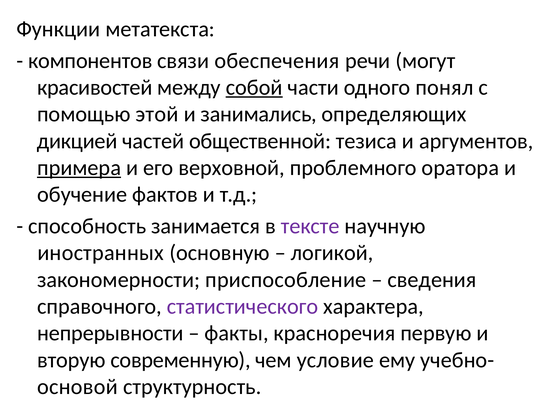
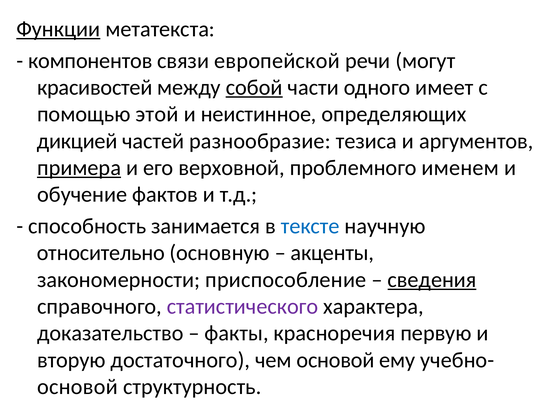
Функции underline: none -> present
обеспечения: обеспечения -> европейской
понял: понял -> имеет
занимались: занимались -> неистинное
общественной: общественной -> разнообразие
оратора: оратора -> именем
тексте colour: purple -> blue
иностранных: иностранных -> относительно
логикой: логикой -> акценты
сведения underline: none -> present
непрерывности: непрерывности -> доказательство
современную: современную -> достаточного
чем условие: условие -> основой
